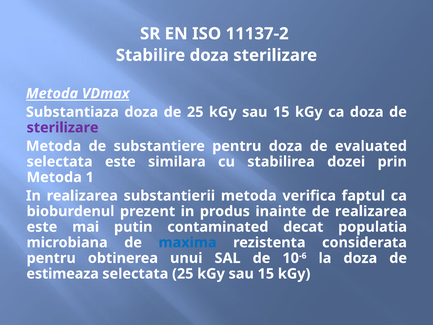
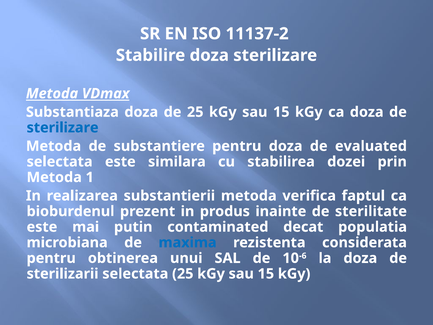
sterilizare at (63, 128) colour: purple -> blue
de realizarea: realizarea -> sterilitate
estimeaza: estimeaza -> sterilizarii
